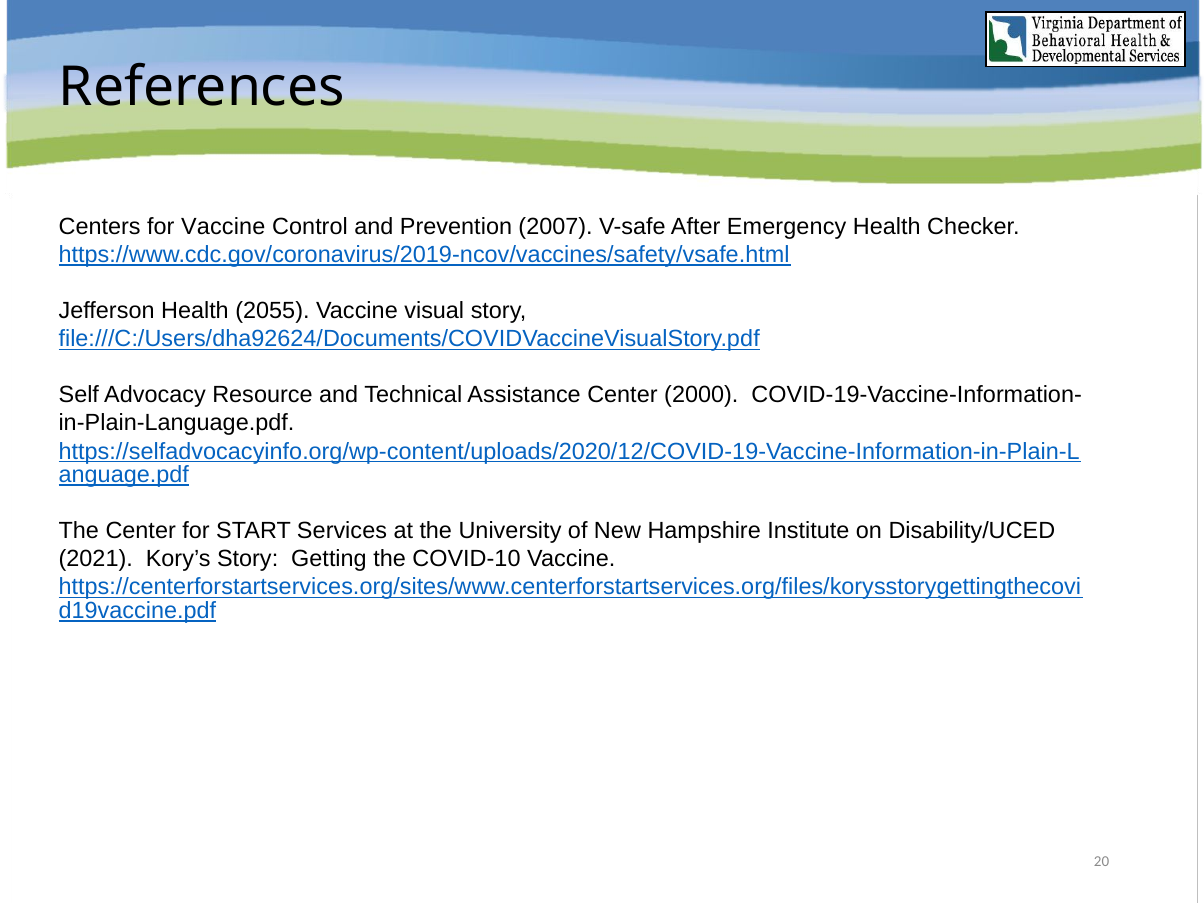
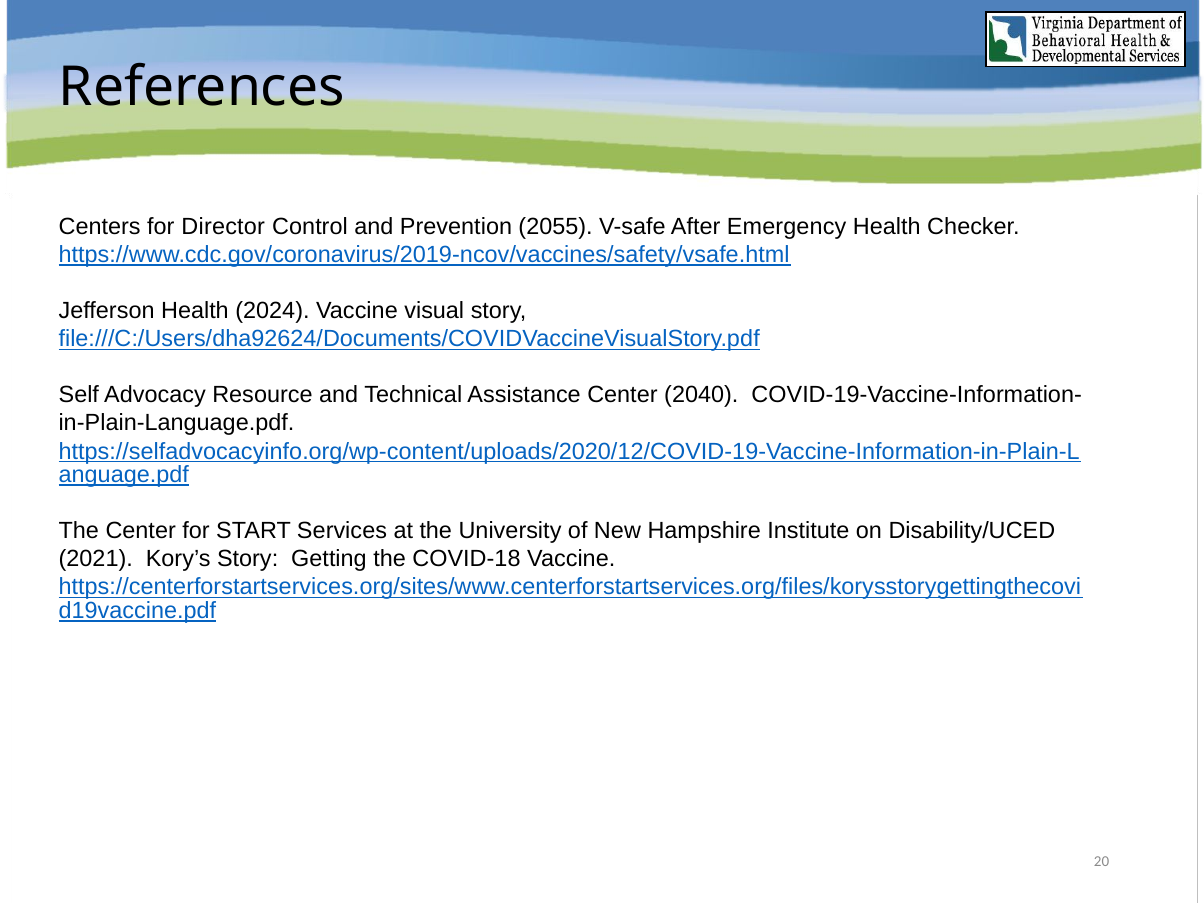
for Vaccine: Vaccine -> Director
2007: 2007 -> 2055
2055: 2055 -> 2024
2000: 2000 -> 2040
COVID-10: COVID-10 -> COVID-18
